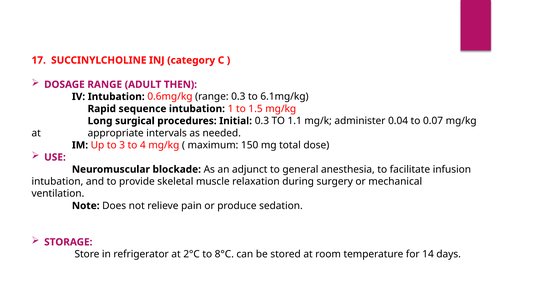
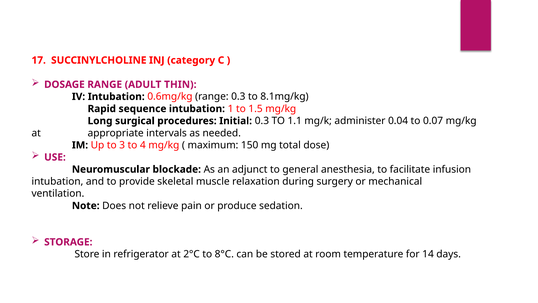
THEN: THEN -> THIN
6.1mg/kg: 6.1mg/kg -> 8.1mg/kg
